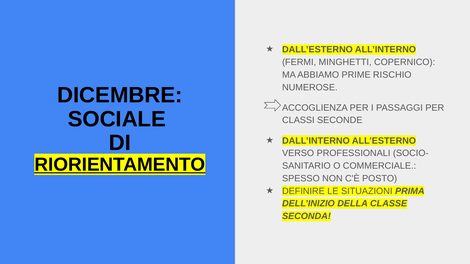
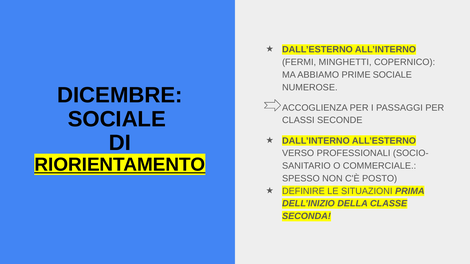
PRIME RISCHIO: RISCHIO -> SOCIALE
